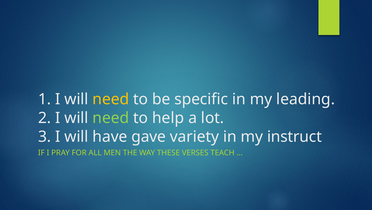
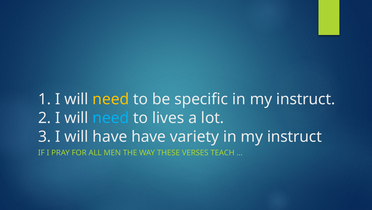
specific in my leading: leading -> instruct
need at (111, 118) colour: light green -> light blue
help: help -> lives
have gave: gave -> have
